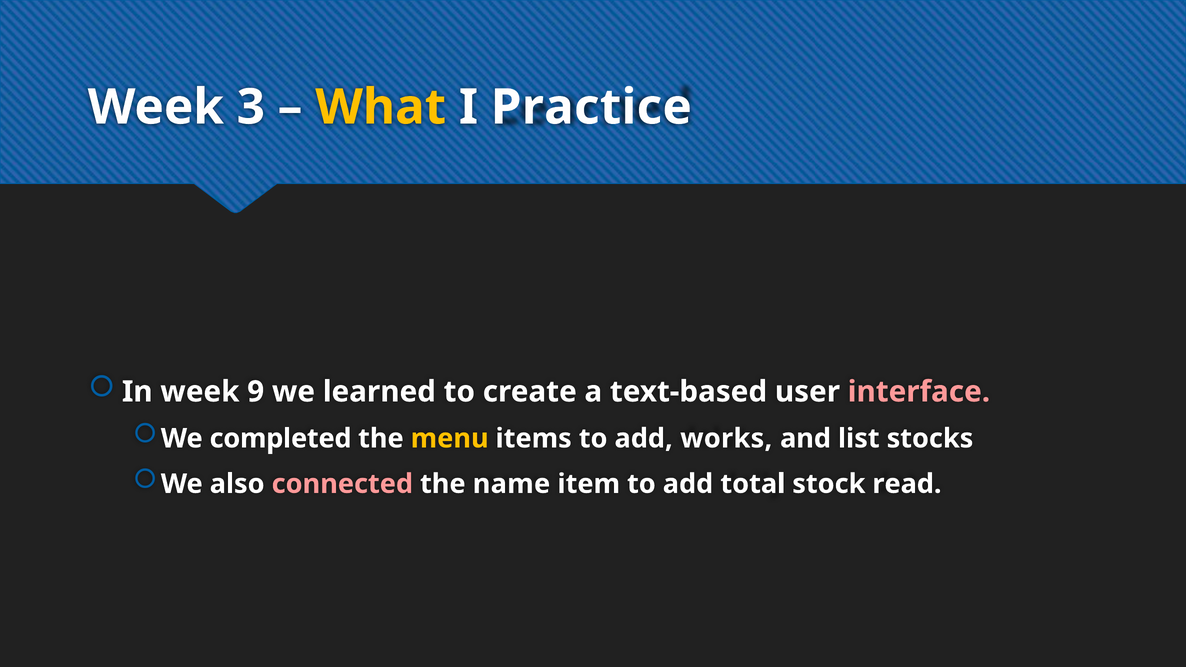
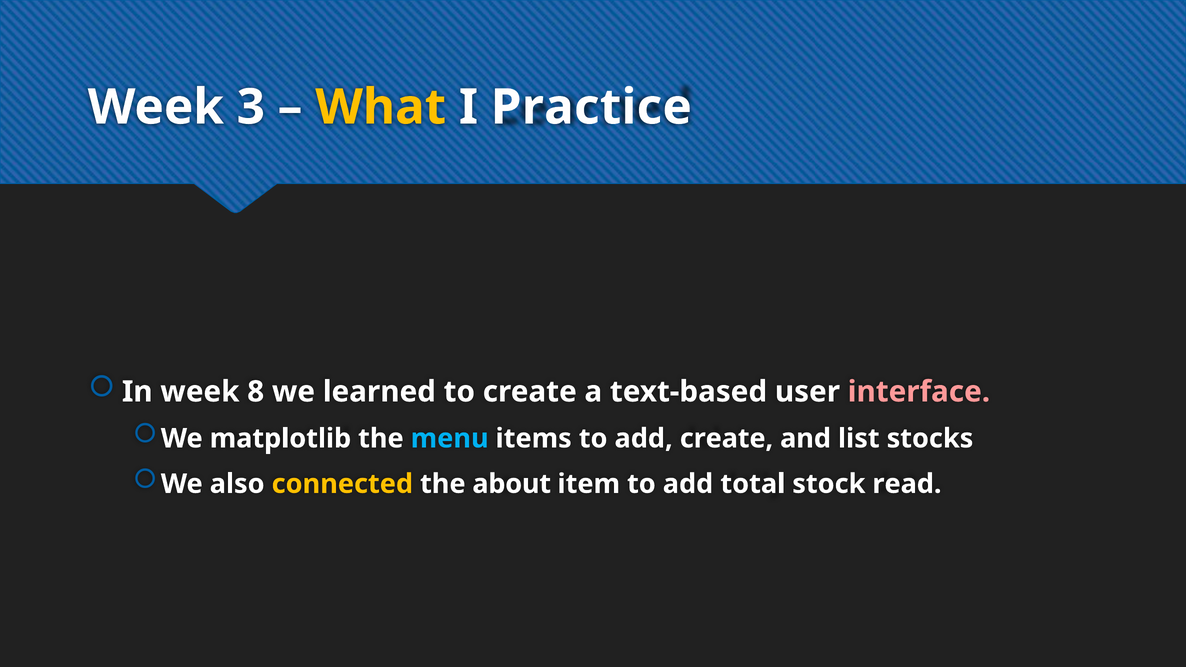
9: 9 -> 8
completed: completed -> matplotlib
menu colour: yellow -> light blue
add works: works -> create
connected colour: pink -> yellow
name: name -> about
